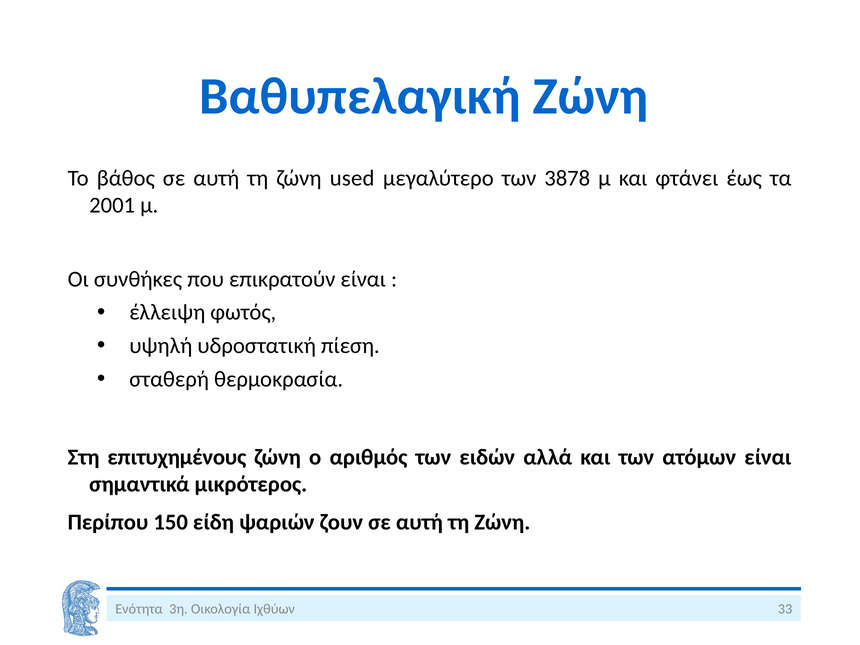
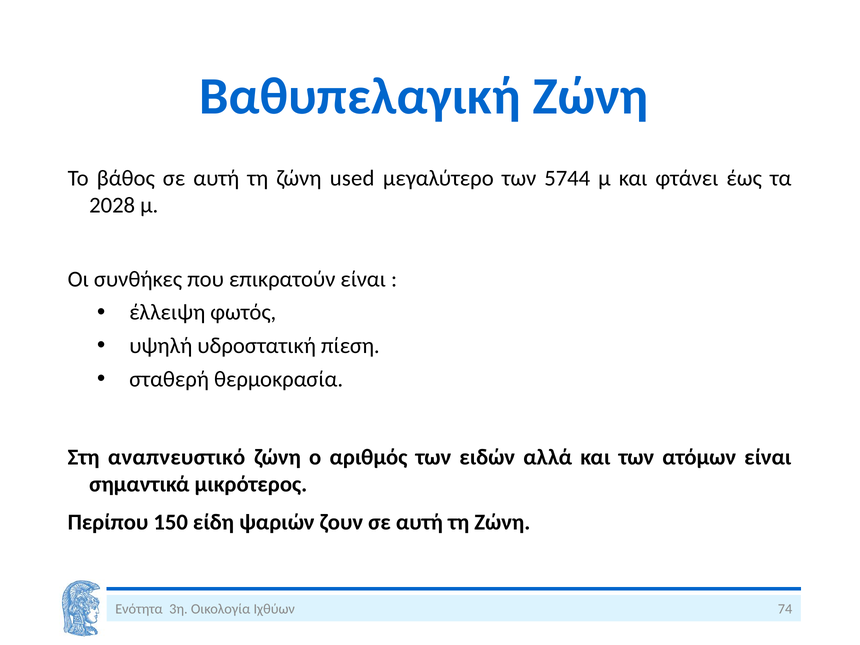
3878: 3878 -> 5744
2001: 2001 -> 2028
επιτυχημένους: επιτυχημένους -> αναπνευστικό
33: 33 -> 74
